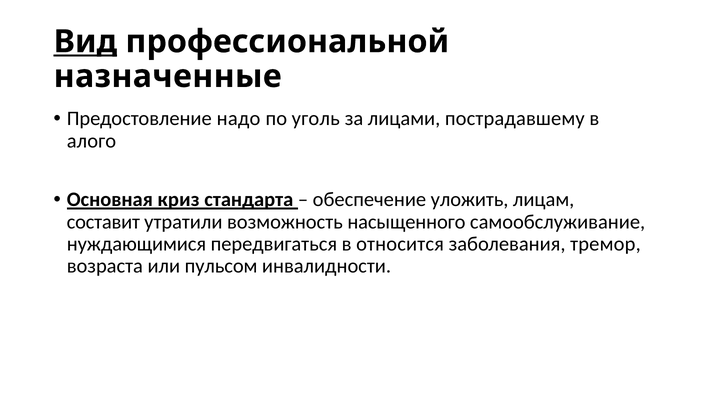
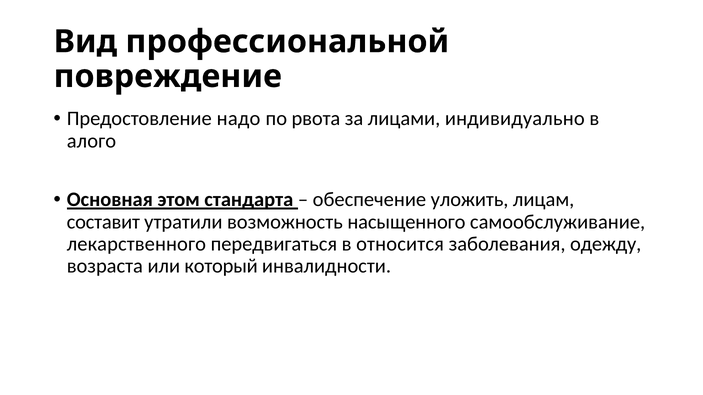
Вид underline: present -> none
назначенные: назначенные -> повреждение
уголь: уголь -> рвота
пострадавшему: пострадавшему -> индивидуально
криз: криз -> этом
нуждающимися: нуждающимися -> лекарственного
тремор: тремор -> одежду
пульсом: пульсом -> который
